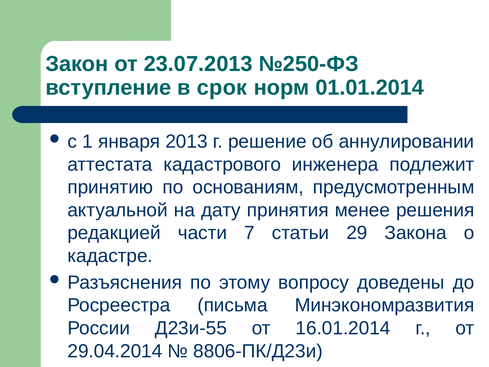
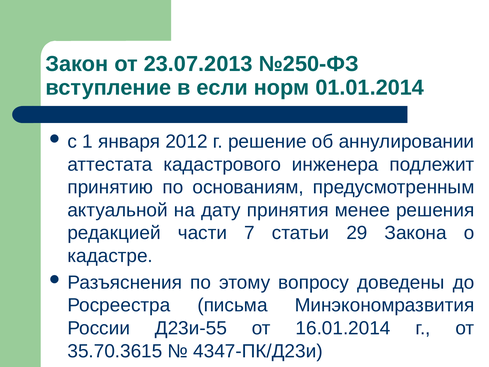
срок: срок -> если
2013: 2013 -> 2012
29.04.2014: 29.04.2014 -> 35.70.3615
8806-ПК/Д23и: 8806-ПК/Д23и -> 4347-ПК/Д23и
